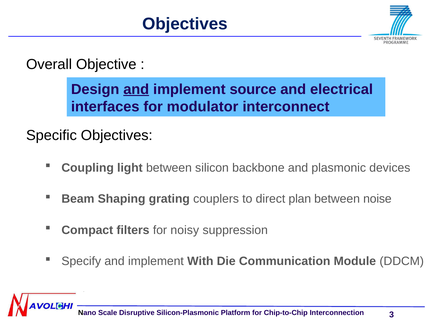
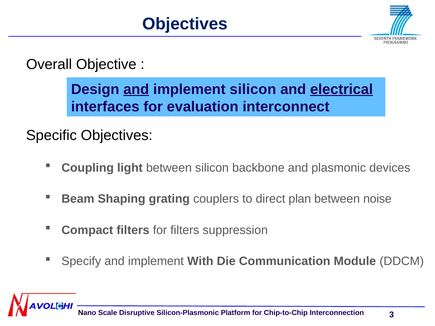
implement source: source -> silicon
electrical underline: none -> present
modulator: modulator -> evaluation
for noisy: noisy -> filters
